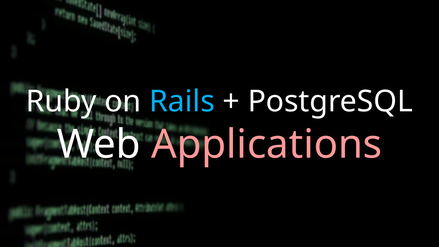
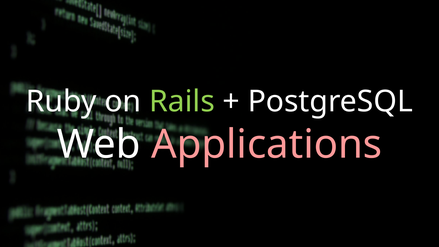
Rails colour: light blue -> light green
